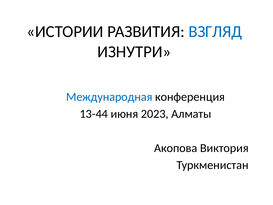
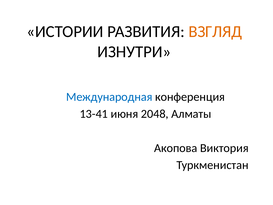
ВЗГЛЯД colour: blue -> orange
13-44: 13-44 -> 13-41
2023: 2023 -> 2048
